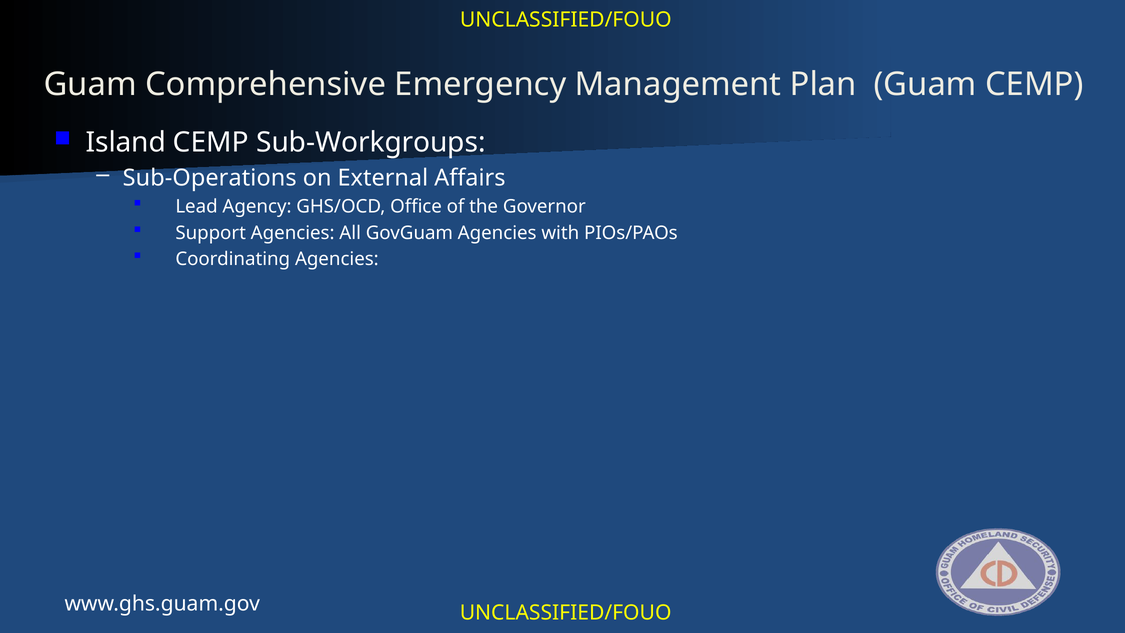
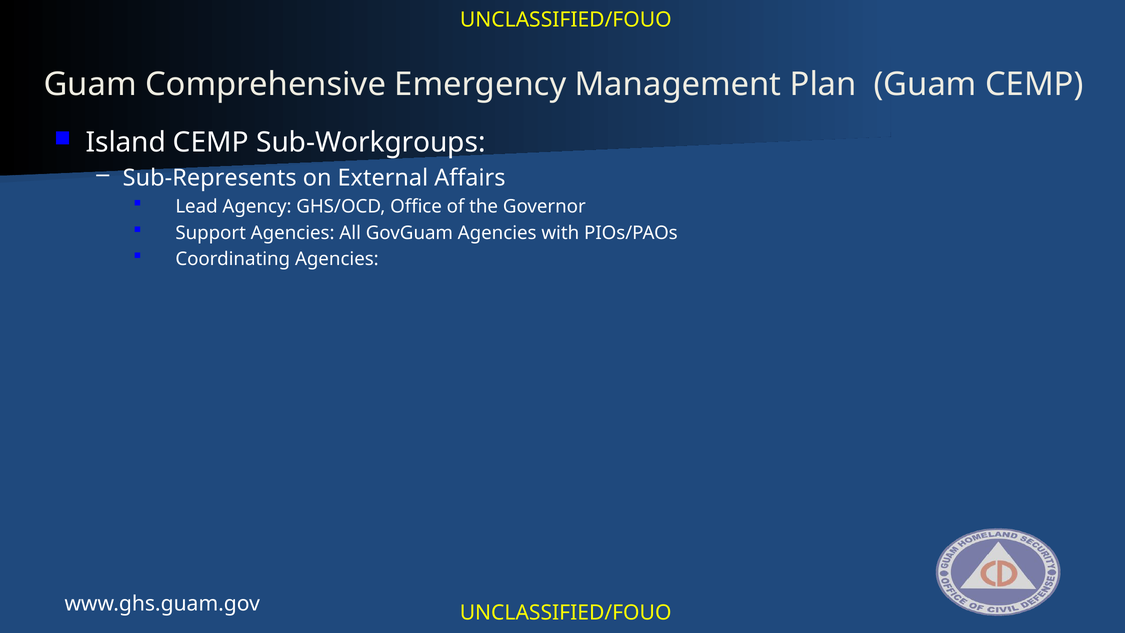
Sub-Operations: Sub-Operations -> Sub-Represents
